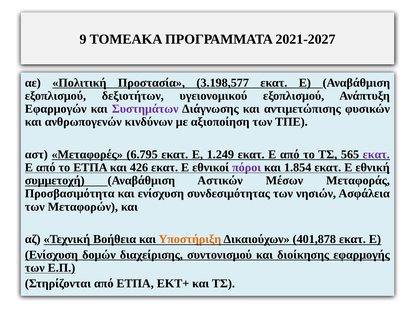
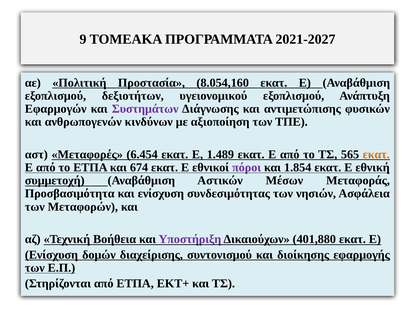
3.198,577: 3.198,577 -> 8.054,160
6.795: 6.795 -> 6.454
1.249: 1.249 -> 1.489
εκατ at (376, 155) colour: purple -> orange
426: 426 -> 674
Υποστήριξη colour: orange -> purple
401,878: 401,878 -> 401,880
